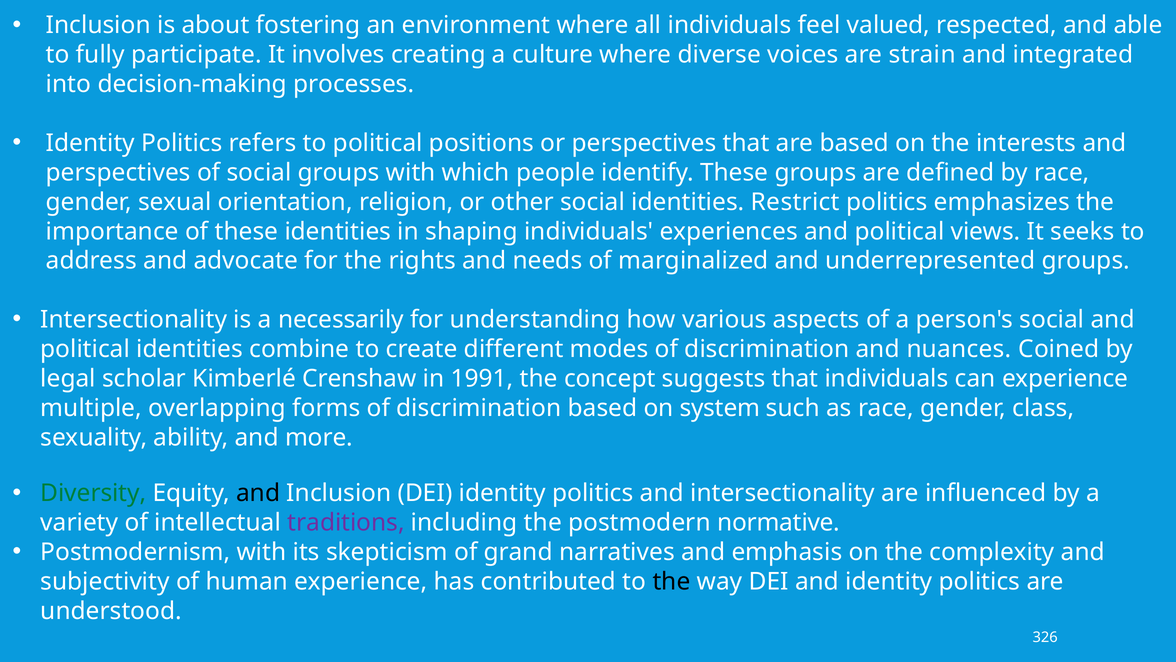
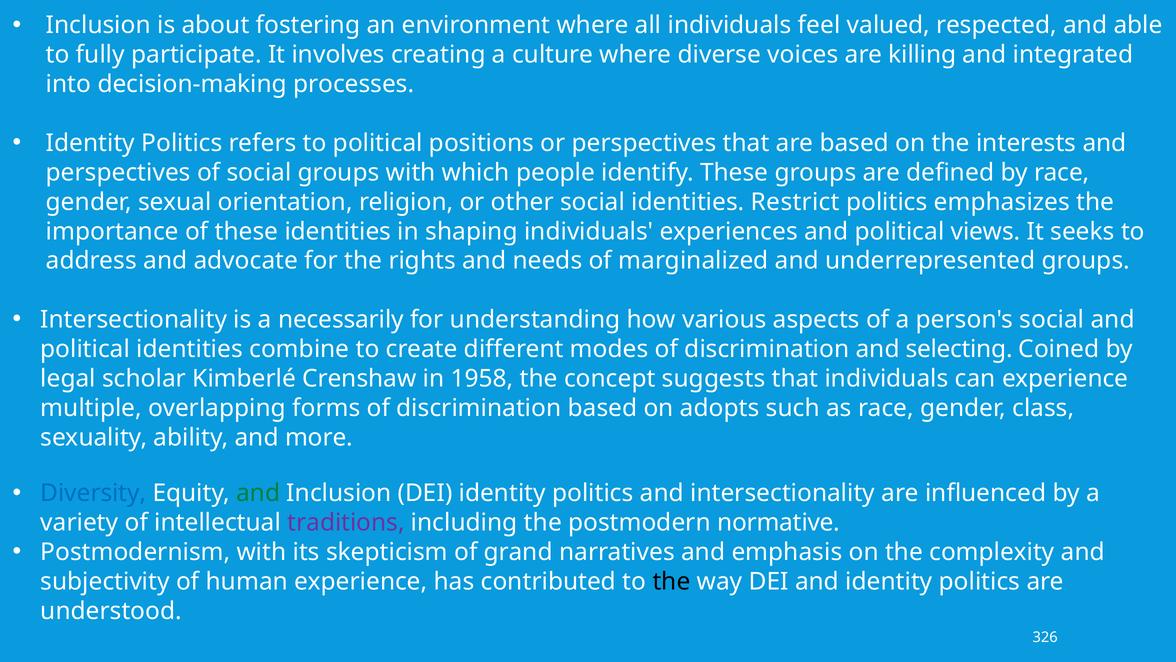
strain: strain -> killing
nuances: nuances -> selecting
1991: 1991 -> 1958
system: system -> adopts
Diversity colour: green -> blue
and at (258, 493) colour: black -> green
